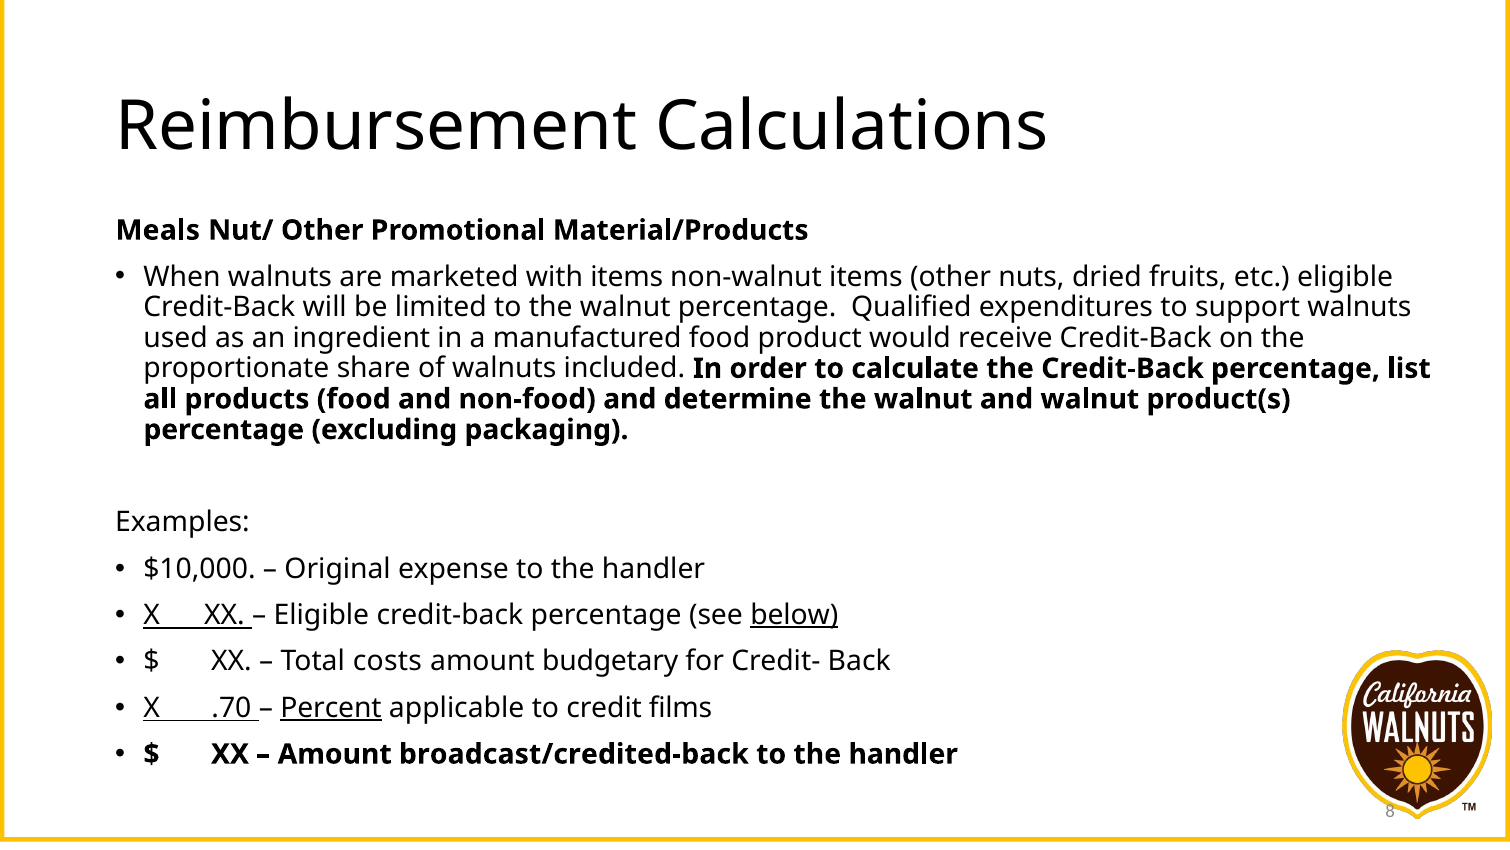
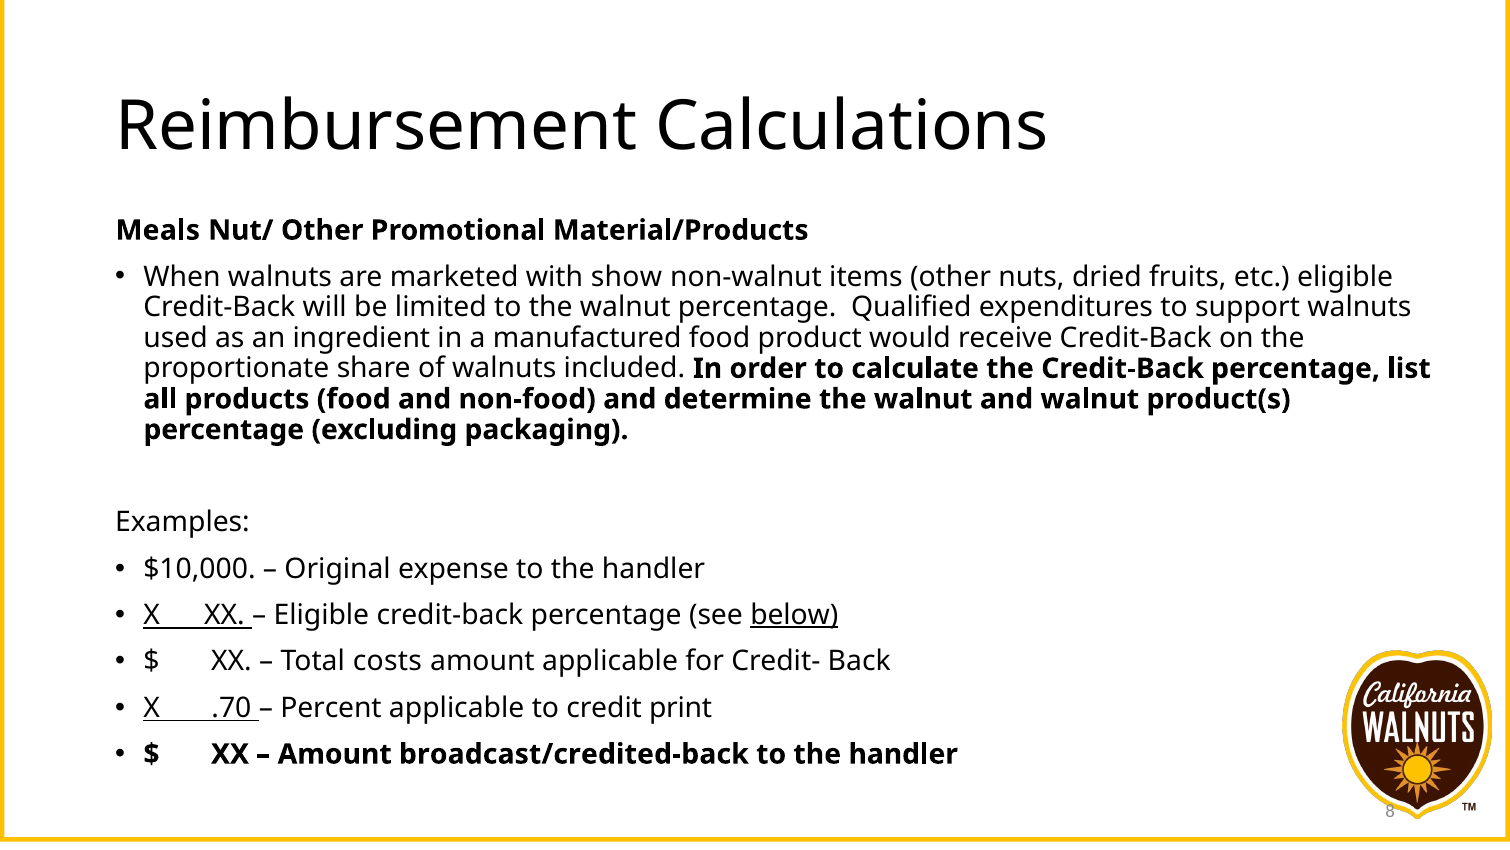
with items: items -> show
amount budgetary: budgetary -> applicable
Percent underline: present -> none
films: films -> print
